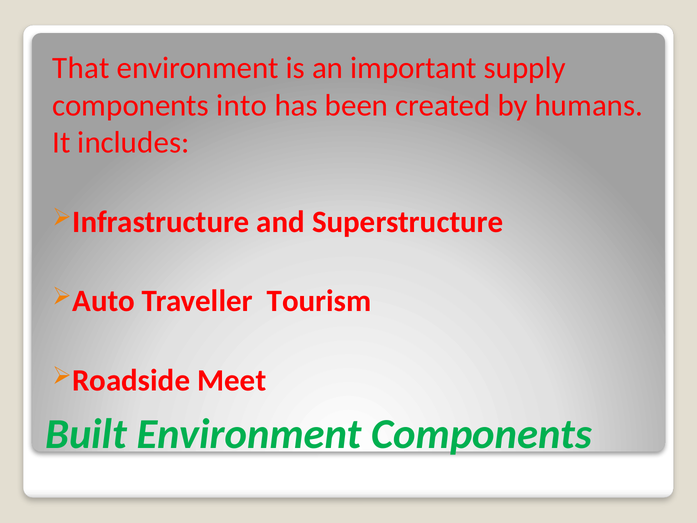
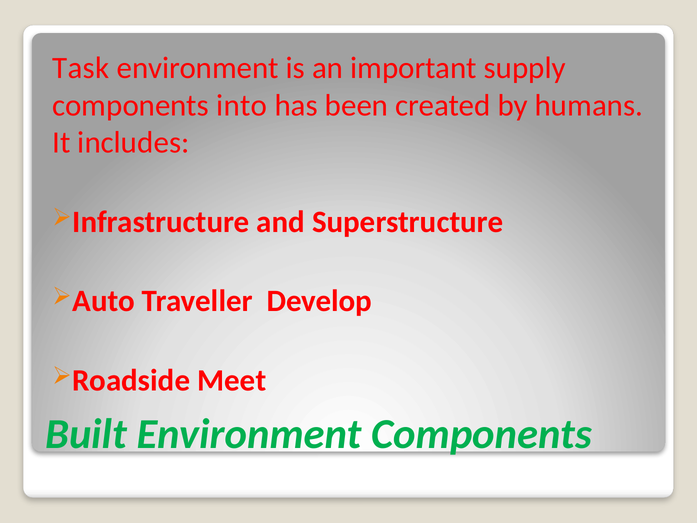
That: That -> Task
Tourism: Tourism -> Develop
